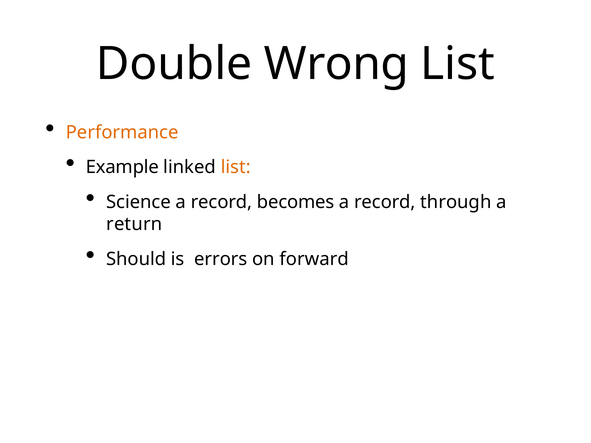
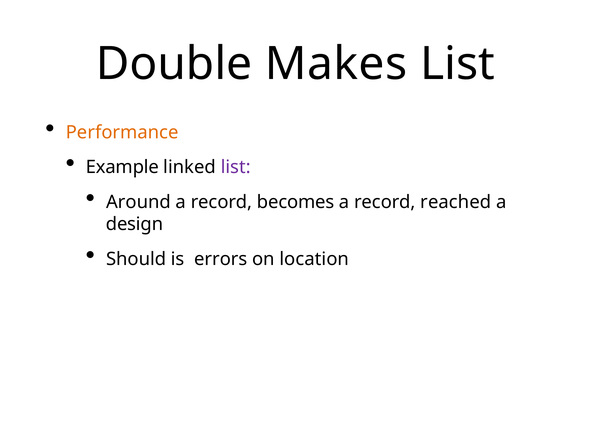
Wrong: Wrong -> Makes
list at (236, 167) colour: orange -> purple
Science: Science -> Around
through: through -> reached
return: return -> design
forward: forward -> location
